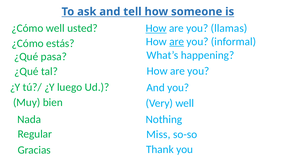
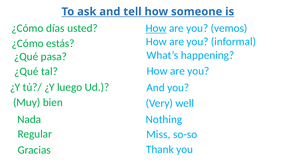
¿Cómo well: well -> días
llamas: llamas -> vemos
are at (177, 42) underline: present -> none
